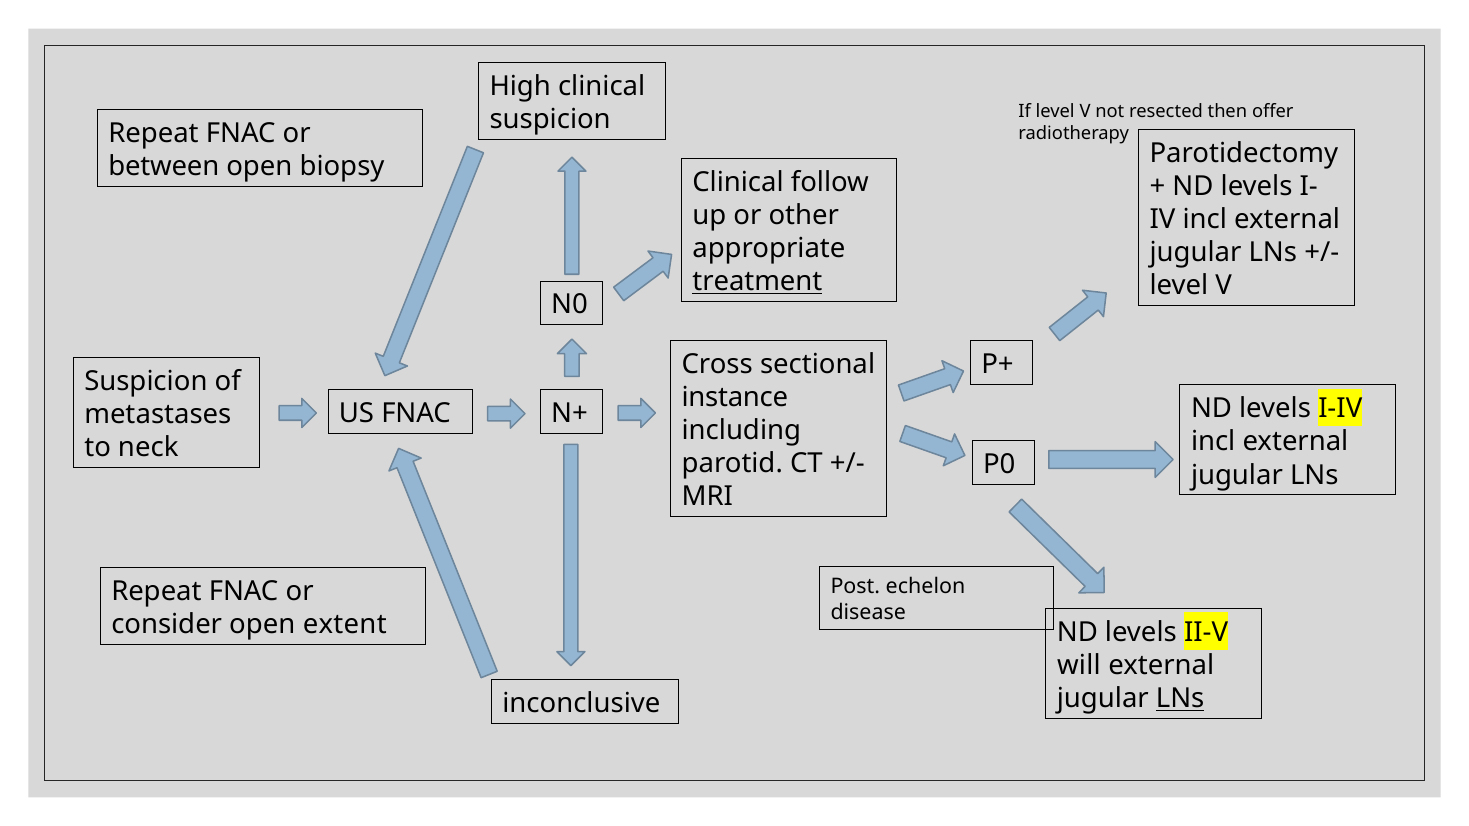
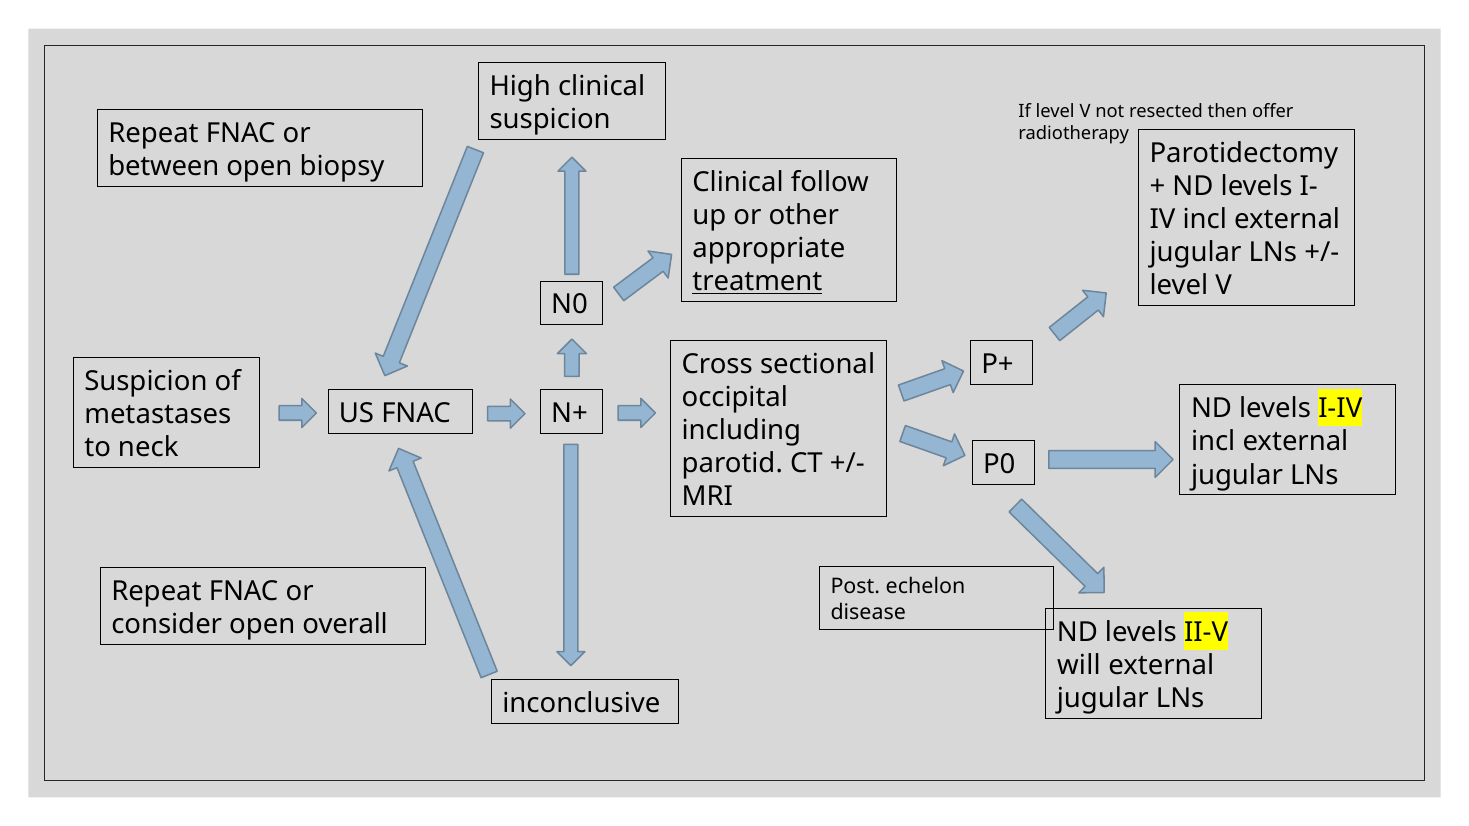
instance: instance -> occipital
extent: extent -> overall
LNs at (1180, 699) underline: present -> none
